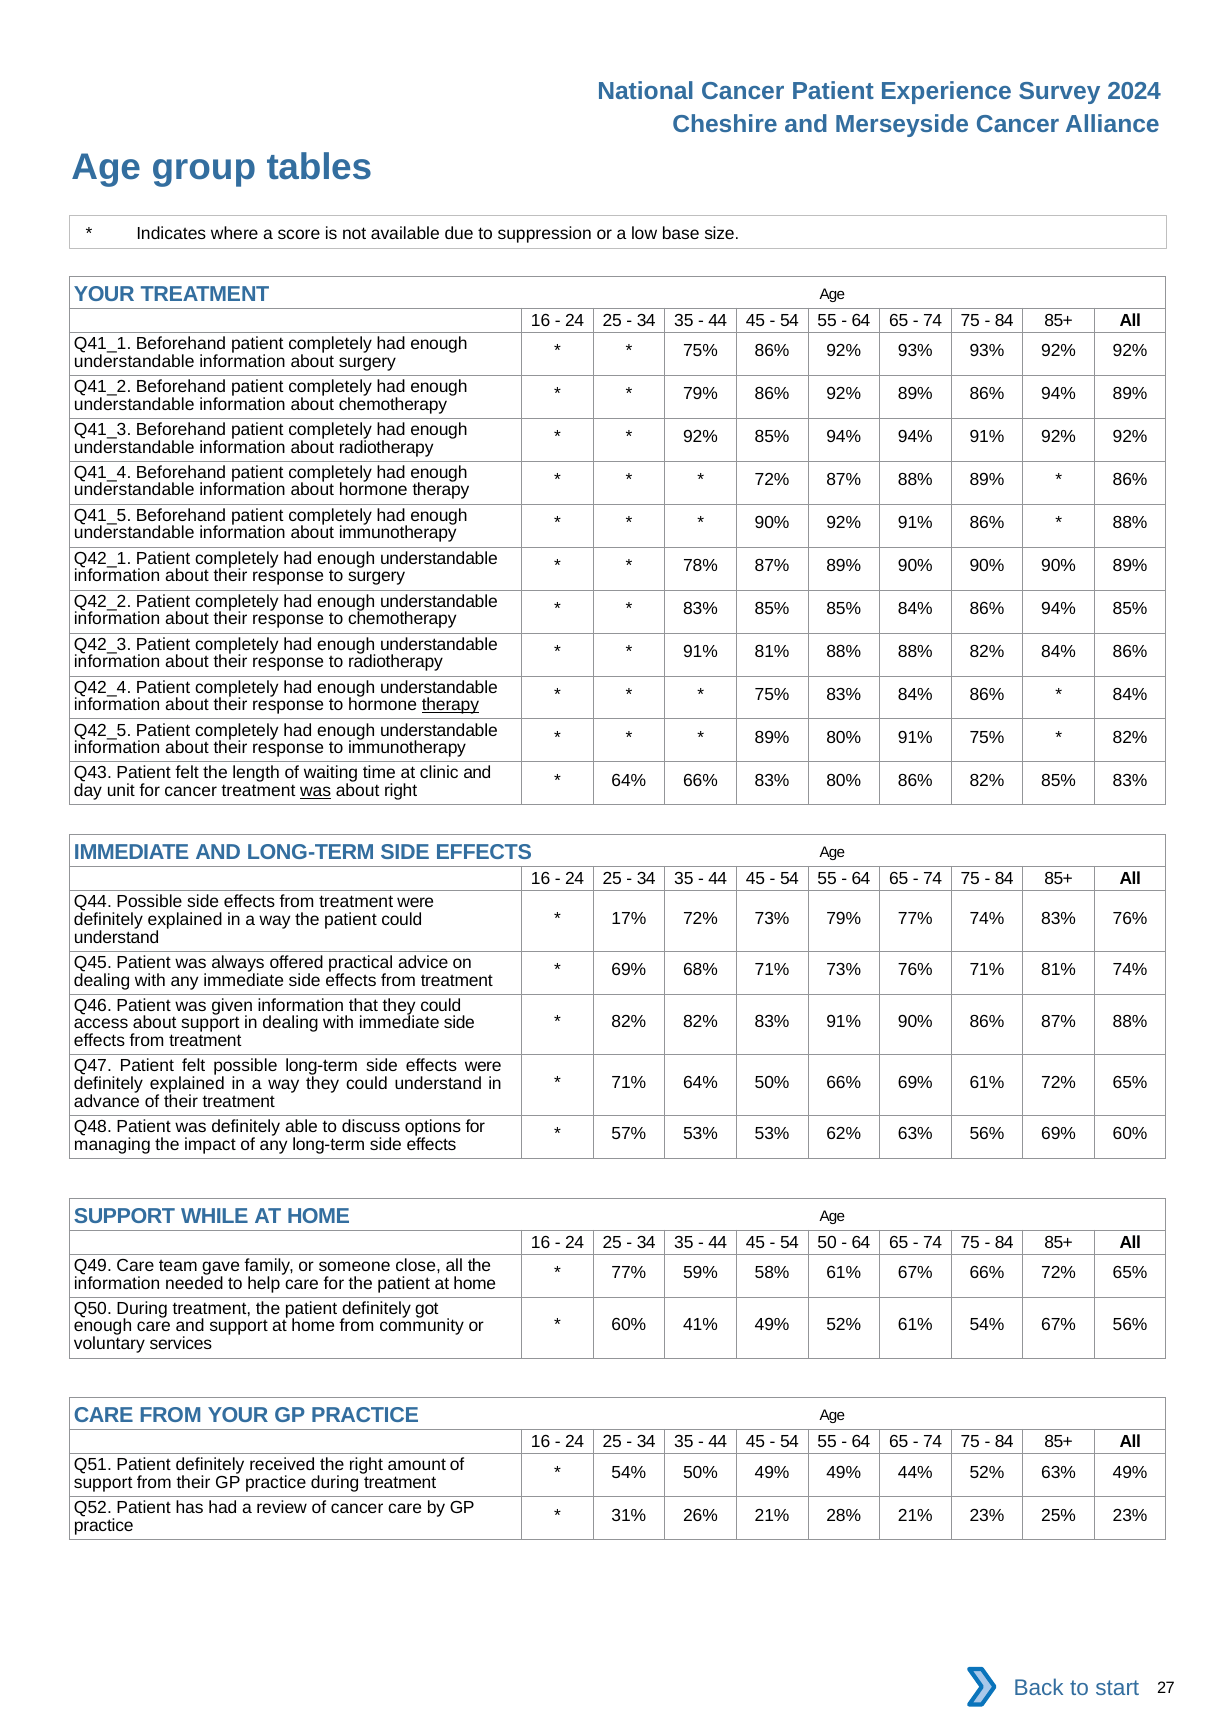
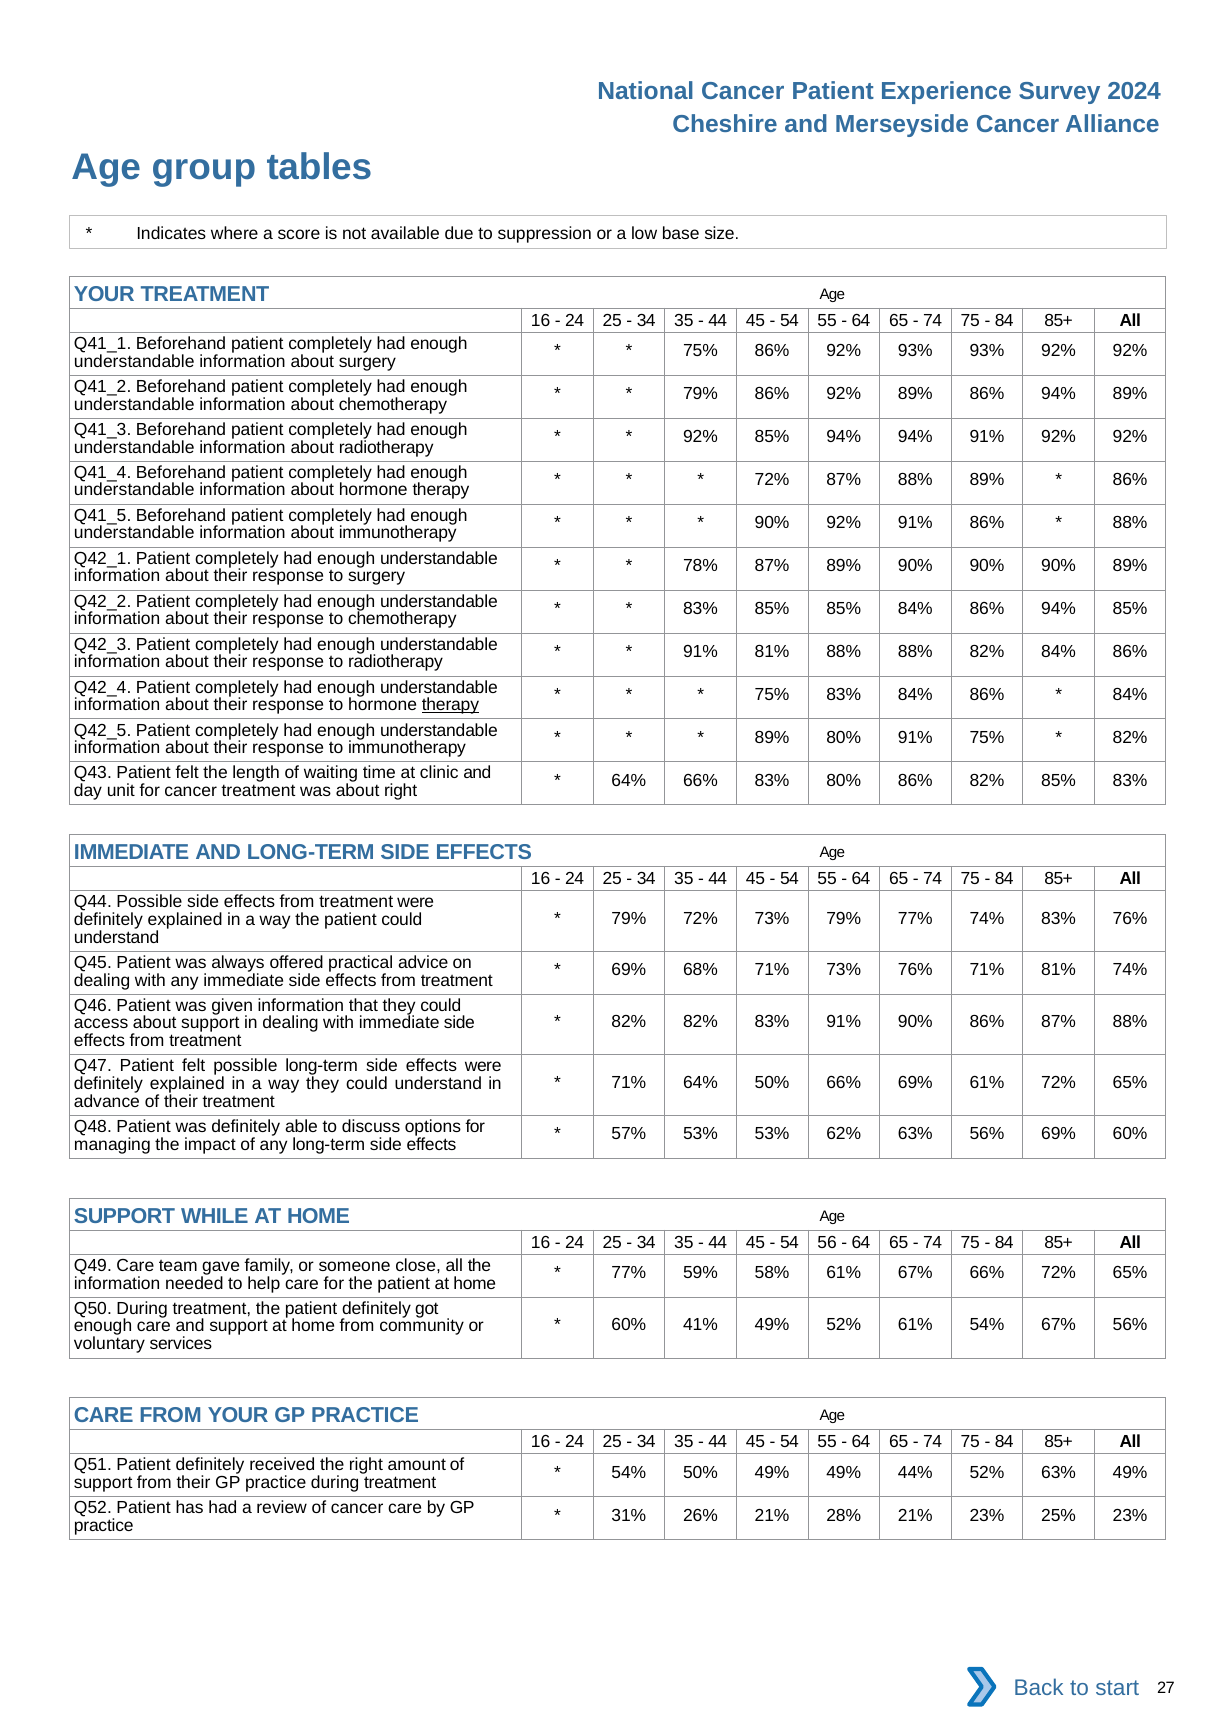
was at (316, 791) underline: present -> none
17% at (629, 918): 17% -> 79%
50: 50 -> 56
